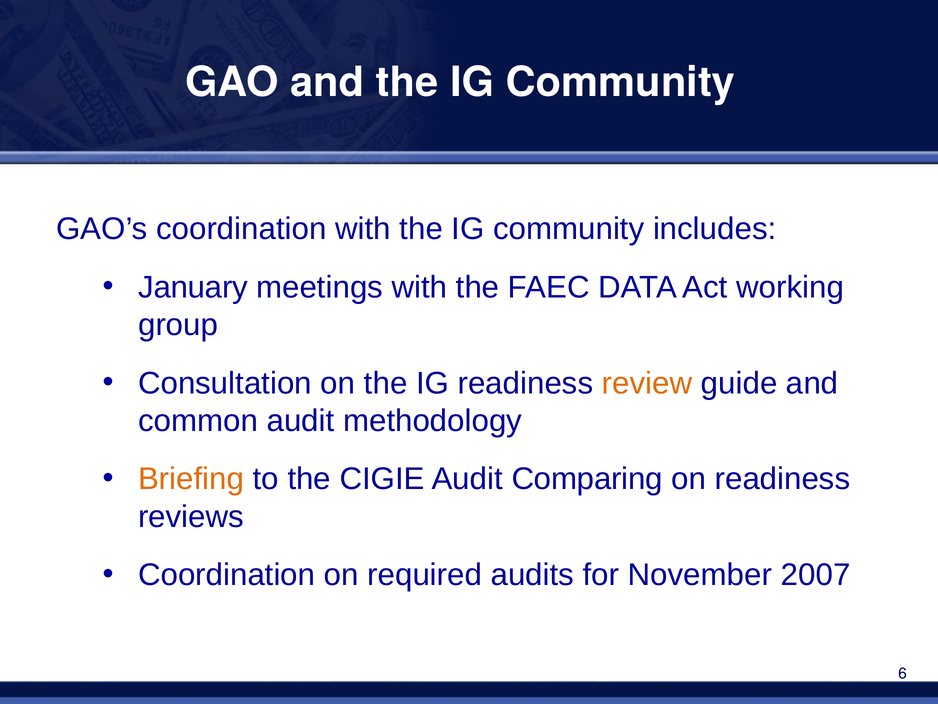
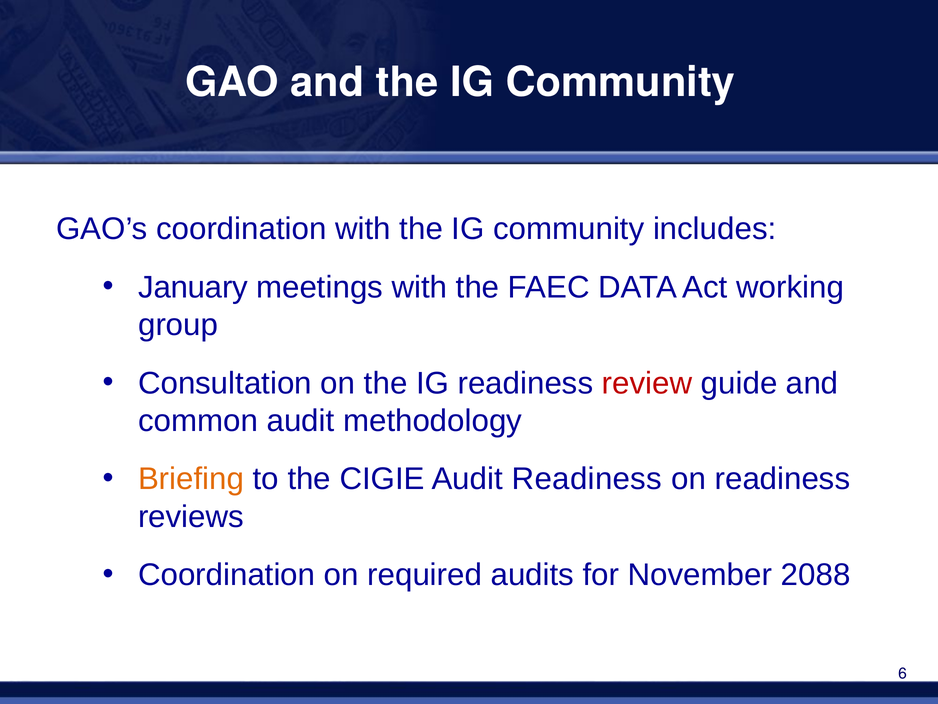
review colour: orange -> red
Audit Comparing: Comparing -> Readiness
2007: 2007 -> 2088
